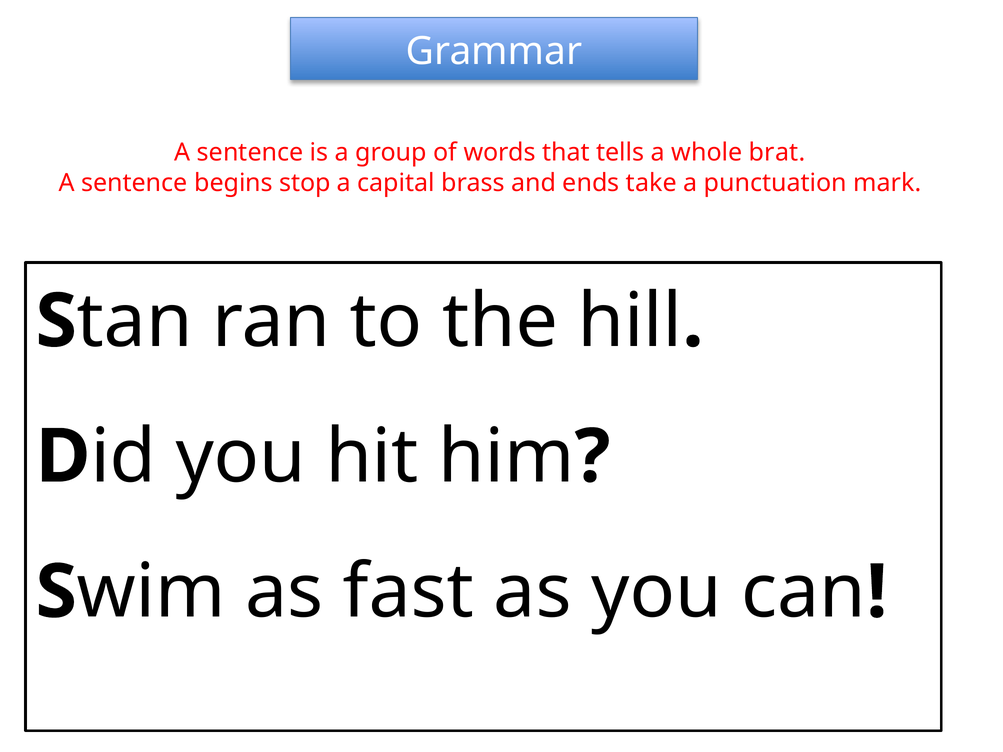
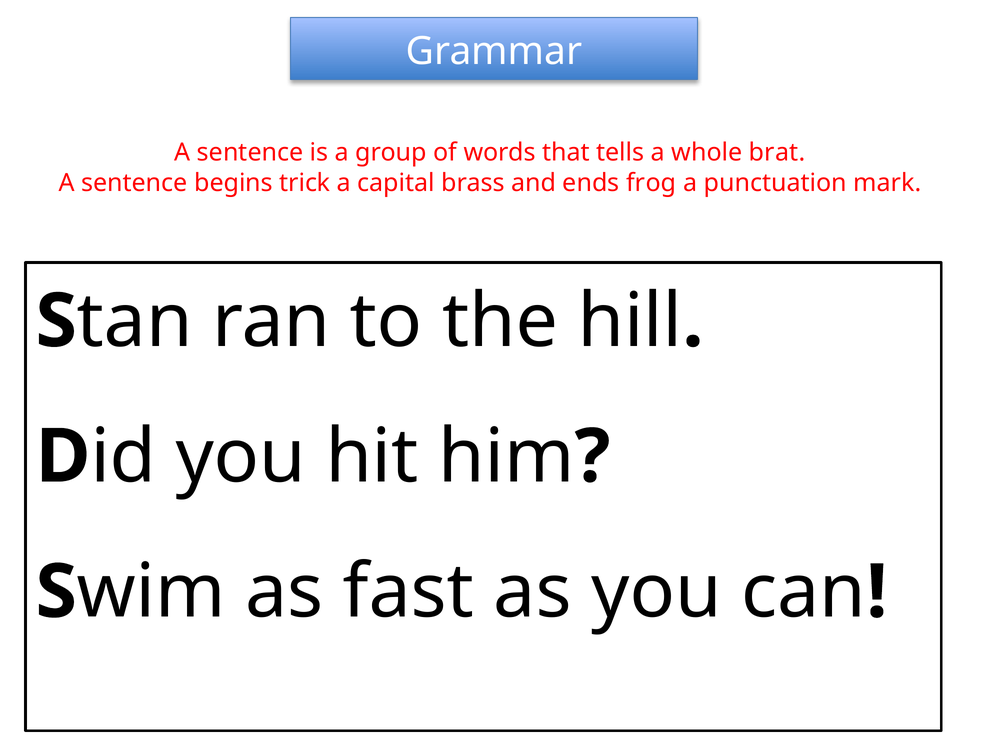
stop: stop -> trick
take: take -> frog
